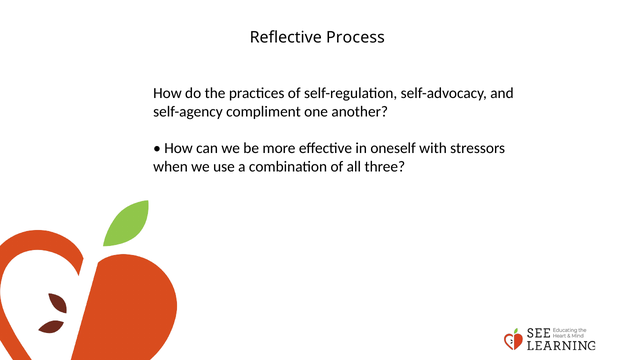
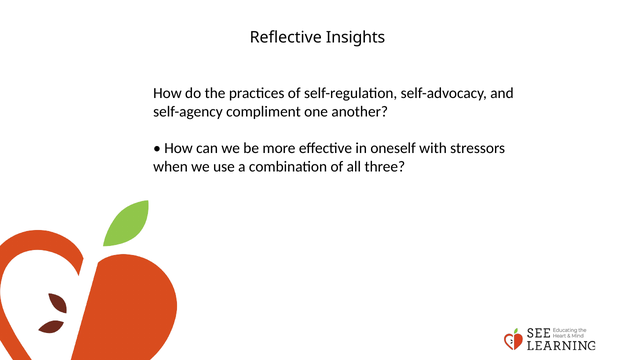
Process: Process -> Insights
